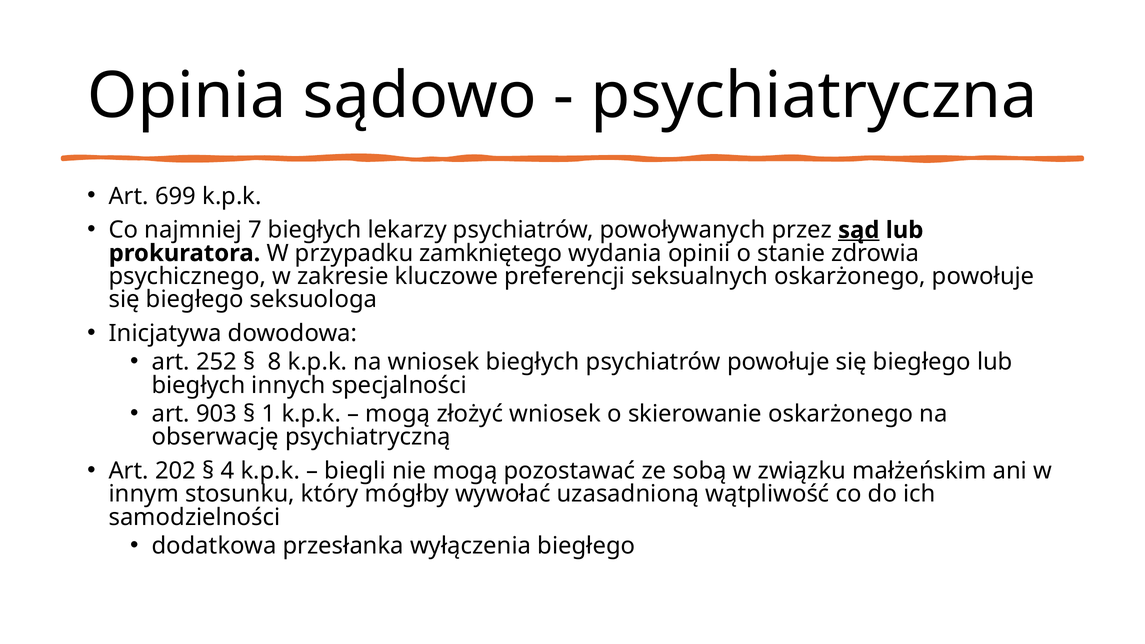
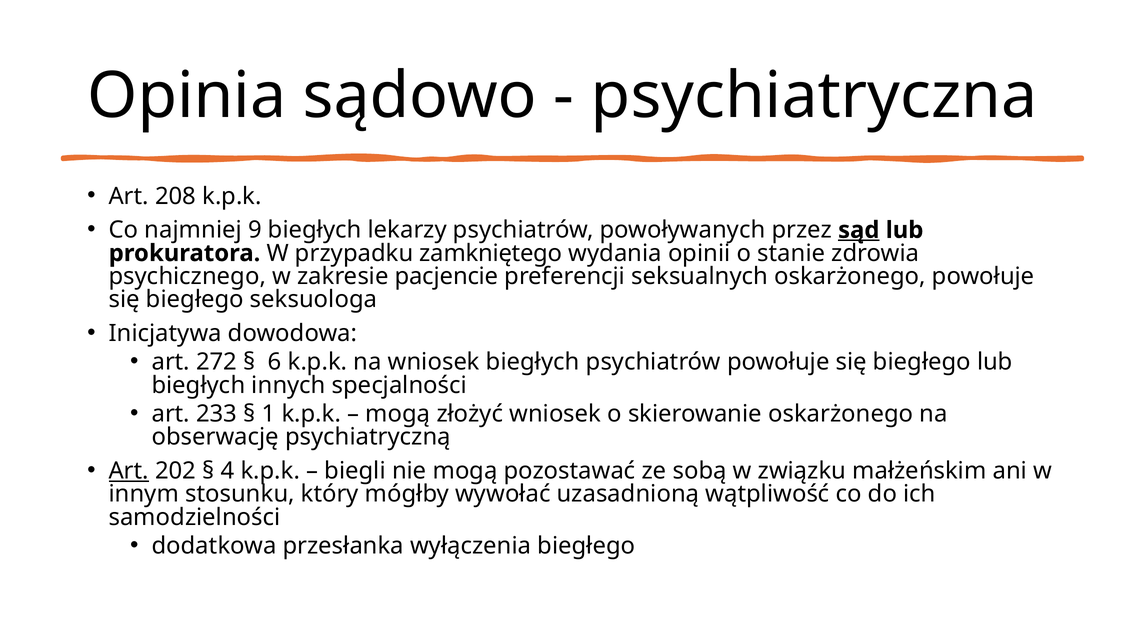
699: 699 -> 208
7: 7 -> 9
kluczowe: kluczowe -> pacjencie
252: 252 -> 272
8: 8 -> 6
903: 903 -> 233
Art at (129, 471) underline: none -> present
